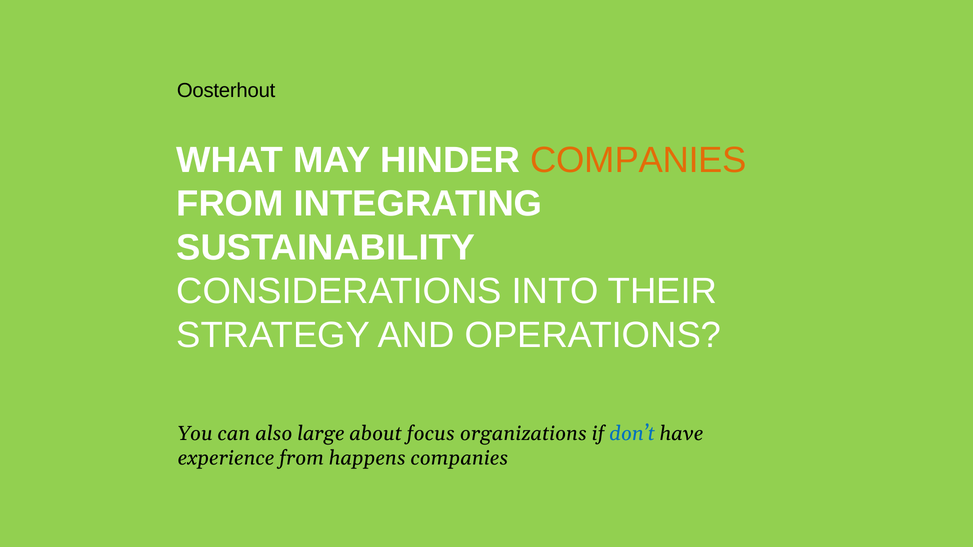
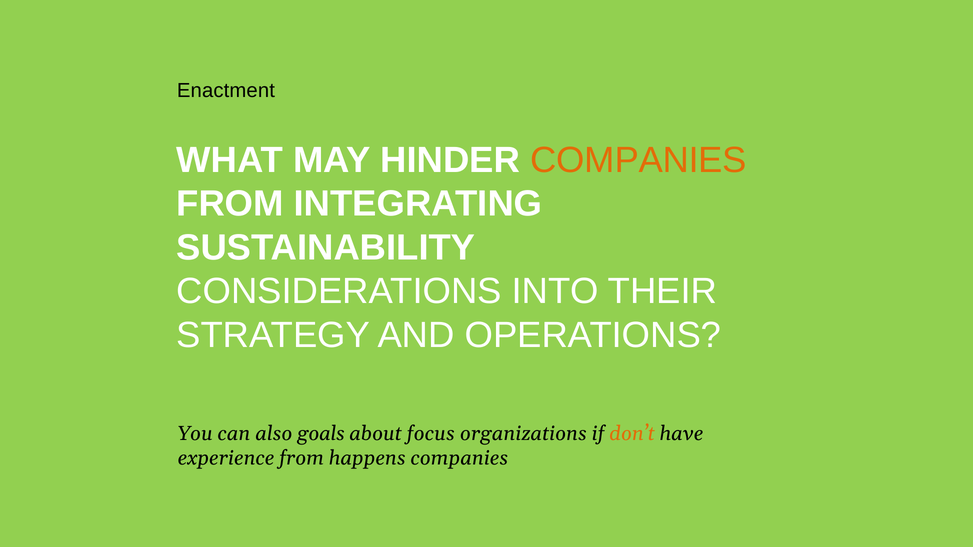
Oosterhout: Oosterhout -> Enactment
large: large -> goals
don’t colour: blue -> orange
